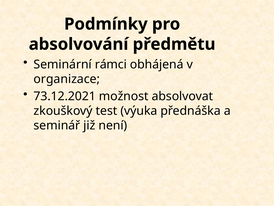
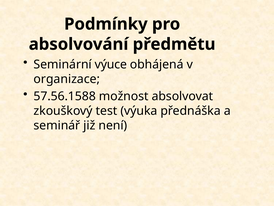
rámci: rámci -> výuce
73.12.2021: 73.12.2021 -> 57.56.1588
